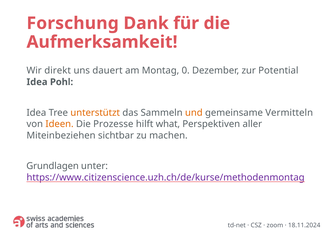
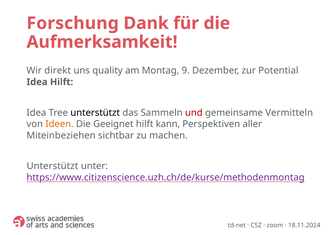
dauert: dauert -> quality
0: 0 -> 9
Idea Pohl: Pohl -> Hilft
unterstützt at (95, 113) colour: orange -> black
und colour: orange -> red
Prozesse: Prozesse -> Geeignet
what: what -> kann
Grundlagen at (53, 166): Grundlagen -> Unterstützt
